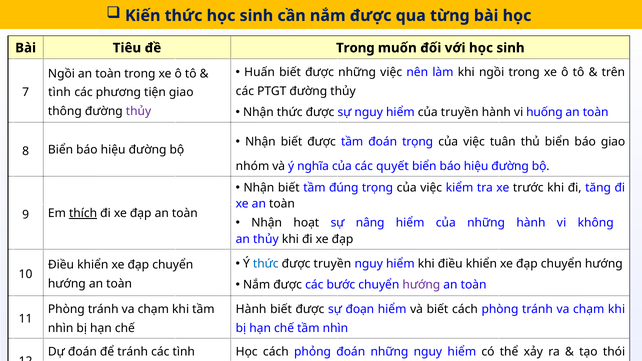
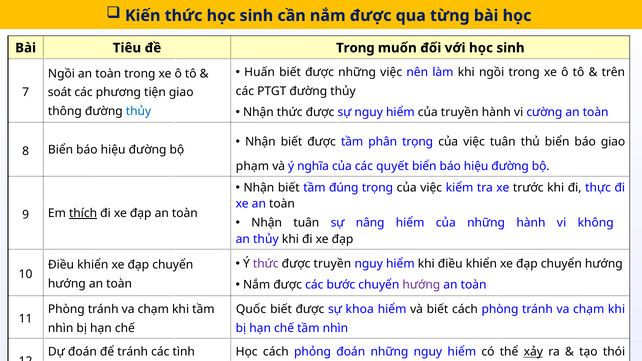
tình at (60, 92): tình -> soát
huống at (544, 112): huống -> cường
thủy at (139, 111) colour: purple -> blue
tầm đoán: đoán -> phân
nhóm: nhóm -> phạm
tăng: tăng -> thực
Nhận hoạt: hoạt -> tuân
thức at (266, 264) colour: blue -> purple
Hành at (251, 310): Hành -> Quốc
đoạn: đoạn -> khoa
xảy underline: none -> present
